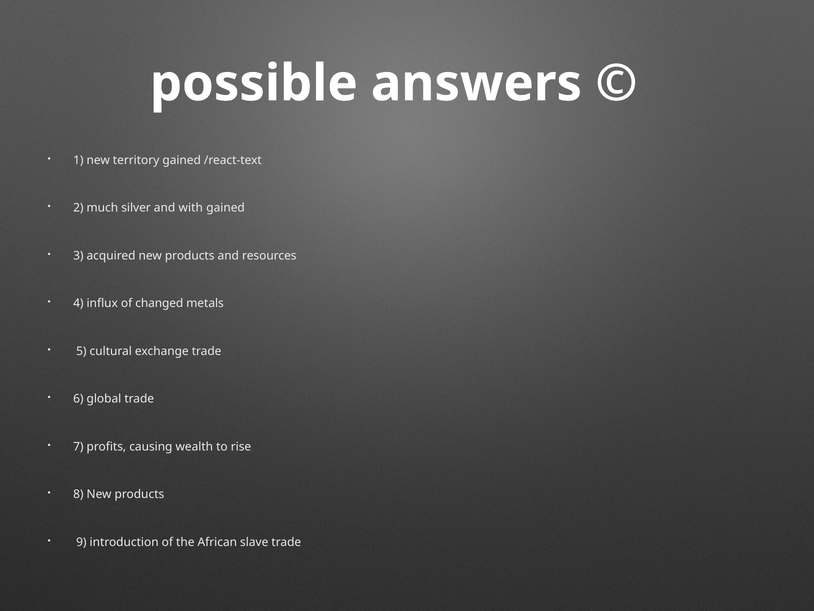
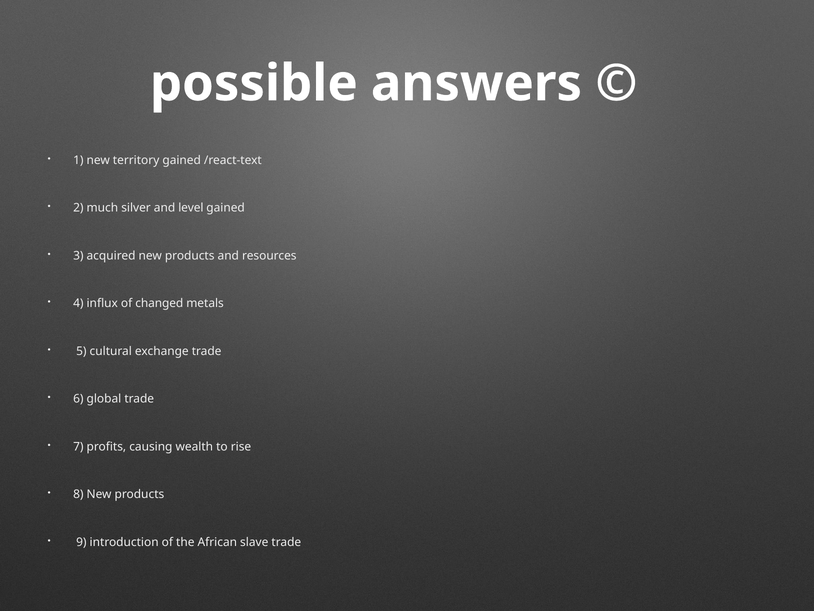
with: with -> level
